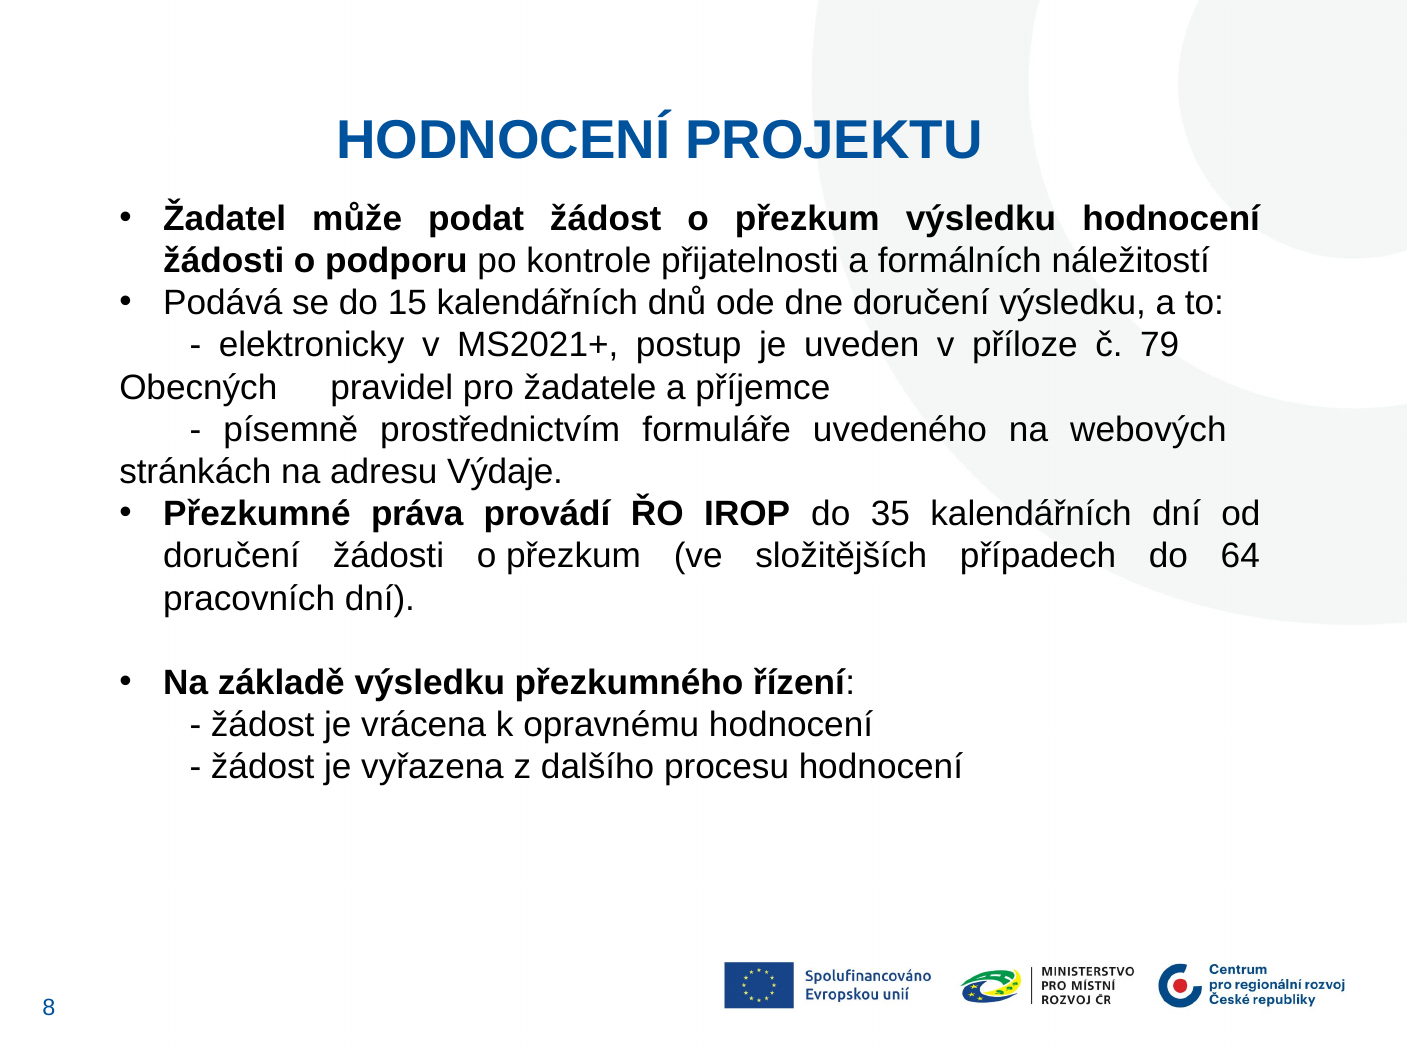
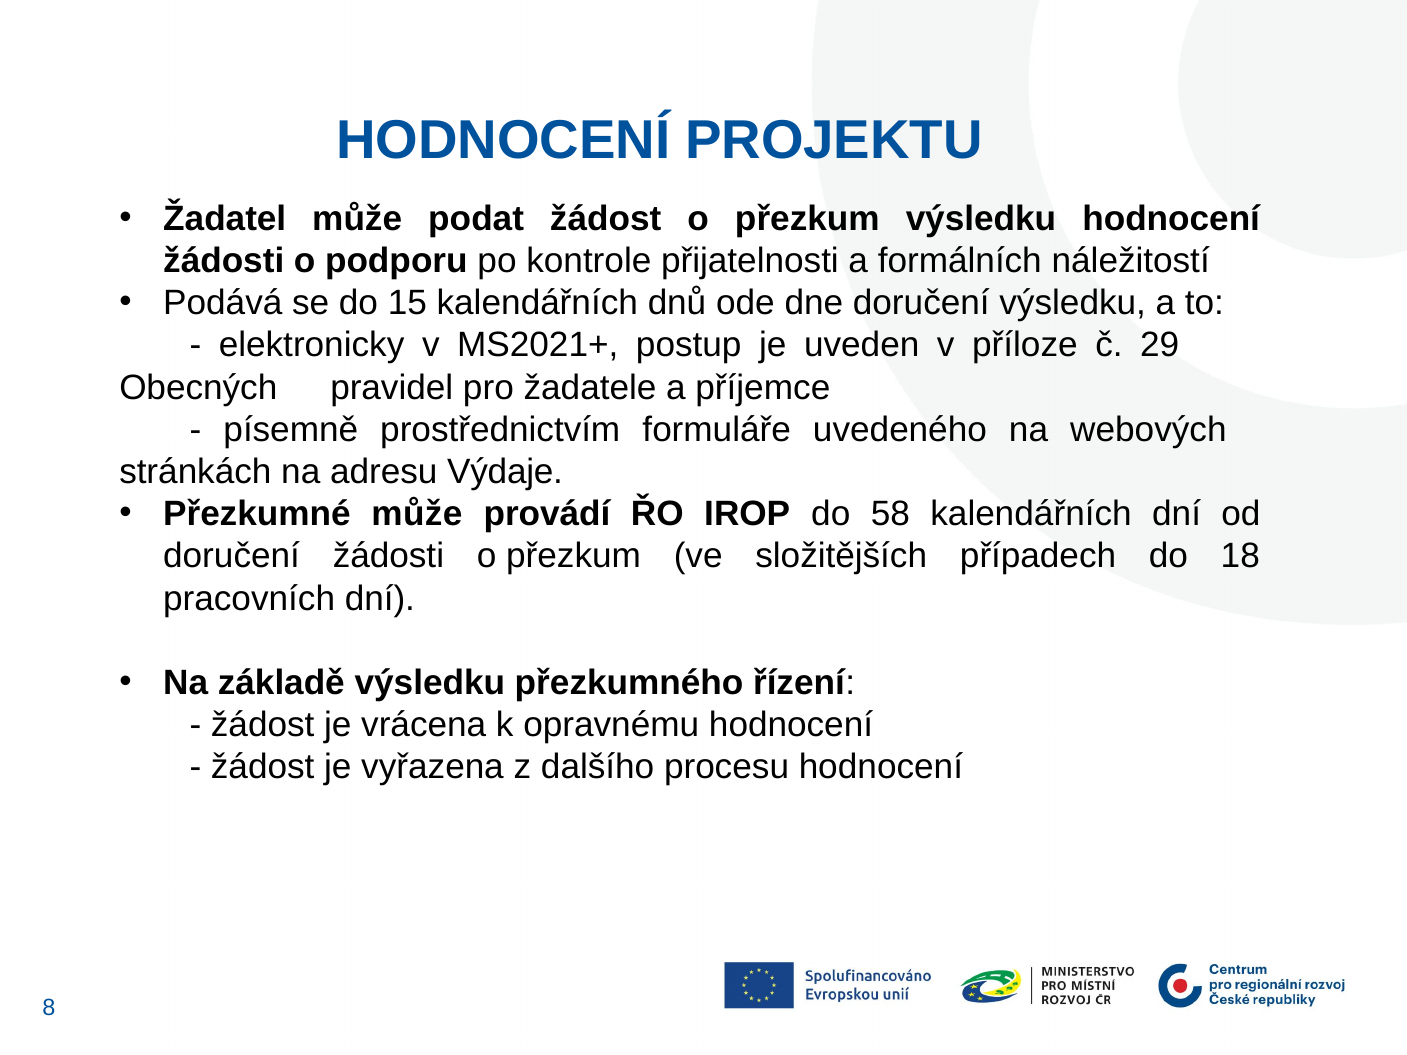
79: 79 -> 29
Přezkumné práva: práva -> může
35: 35 -> 58
64: 64 -> 18
